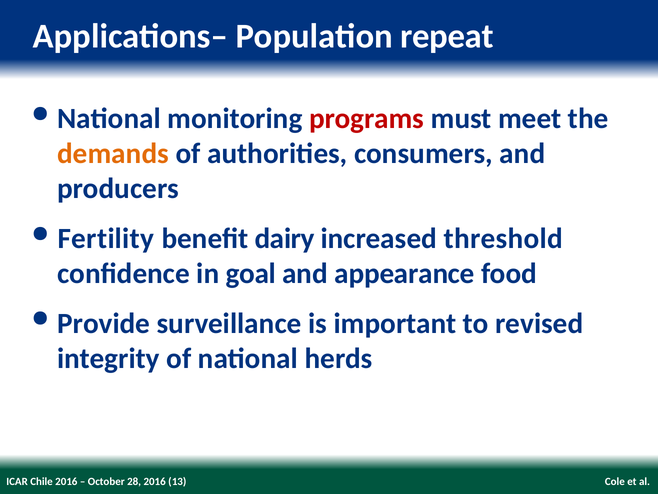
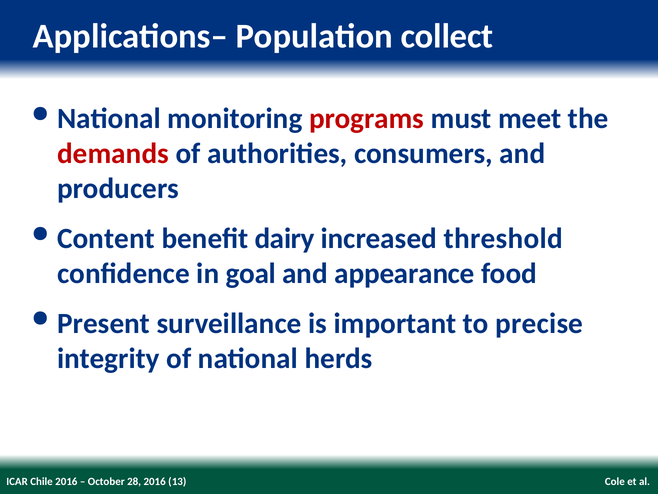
repeat: repeat -> collect
demands colour: orange -> red
Fertility: Fertility -> Content
Provide: Provide -> Present
revised: revised -> precise
